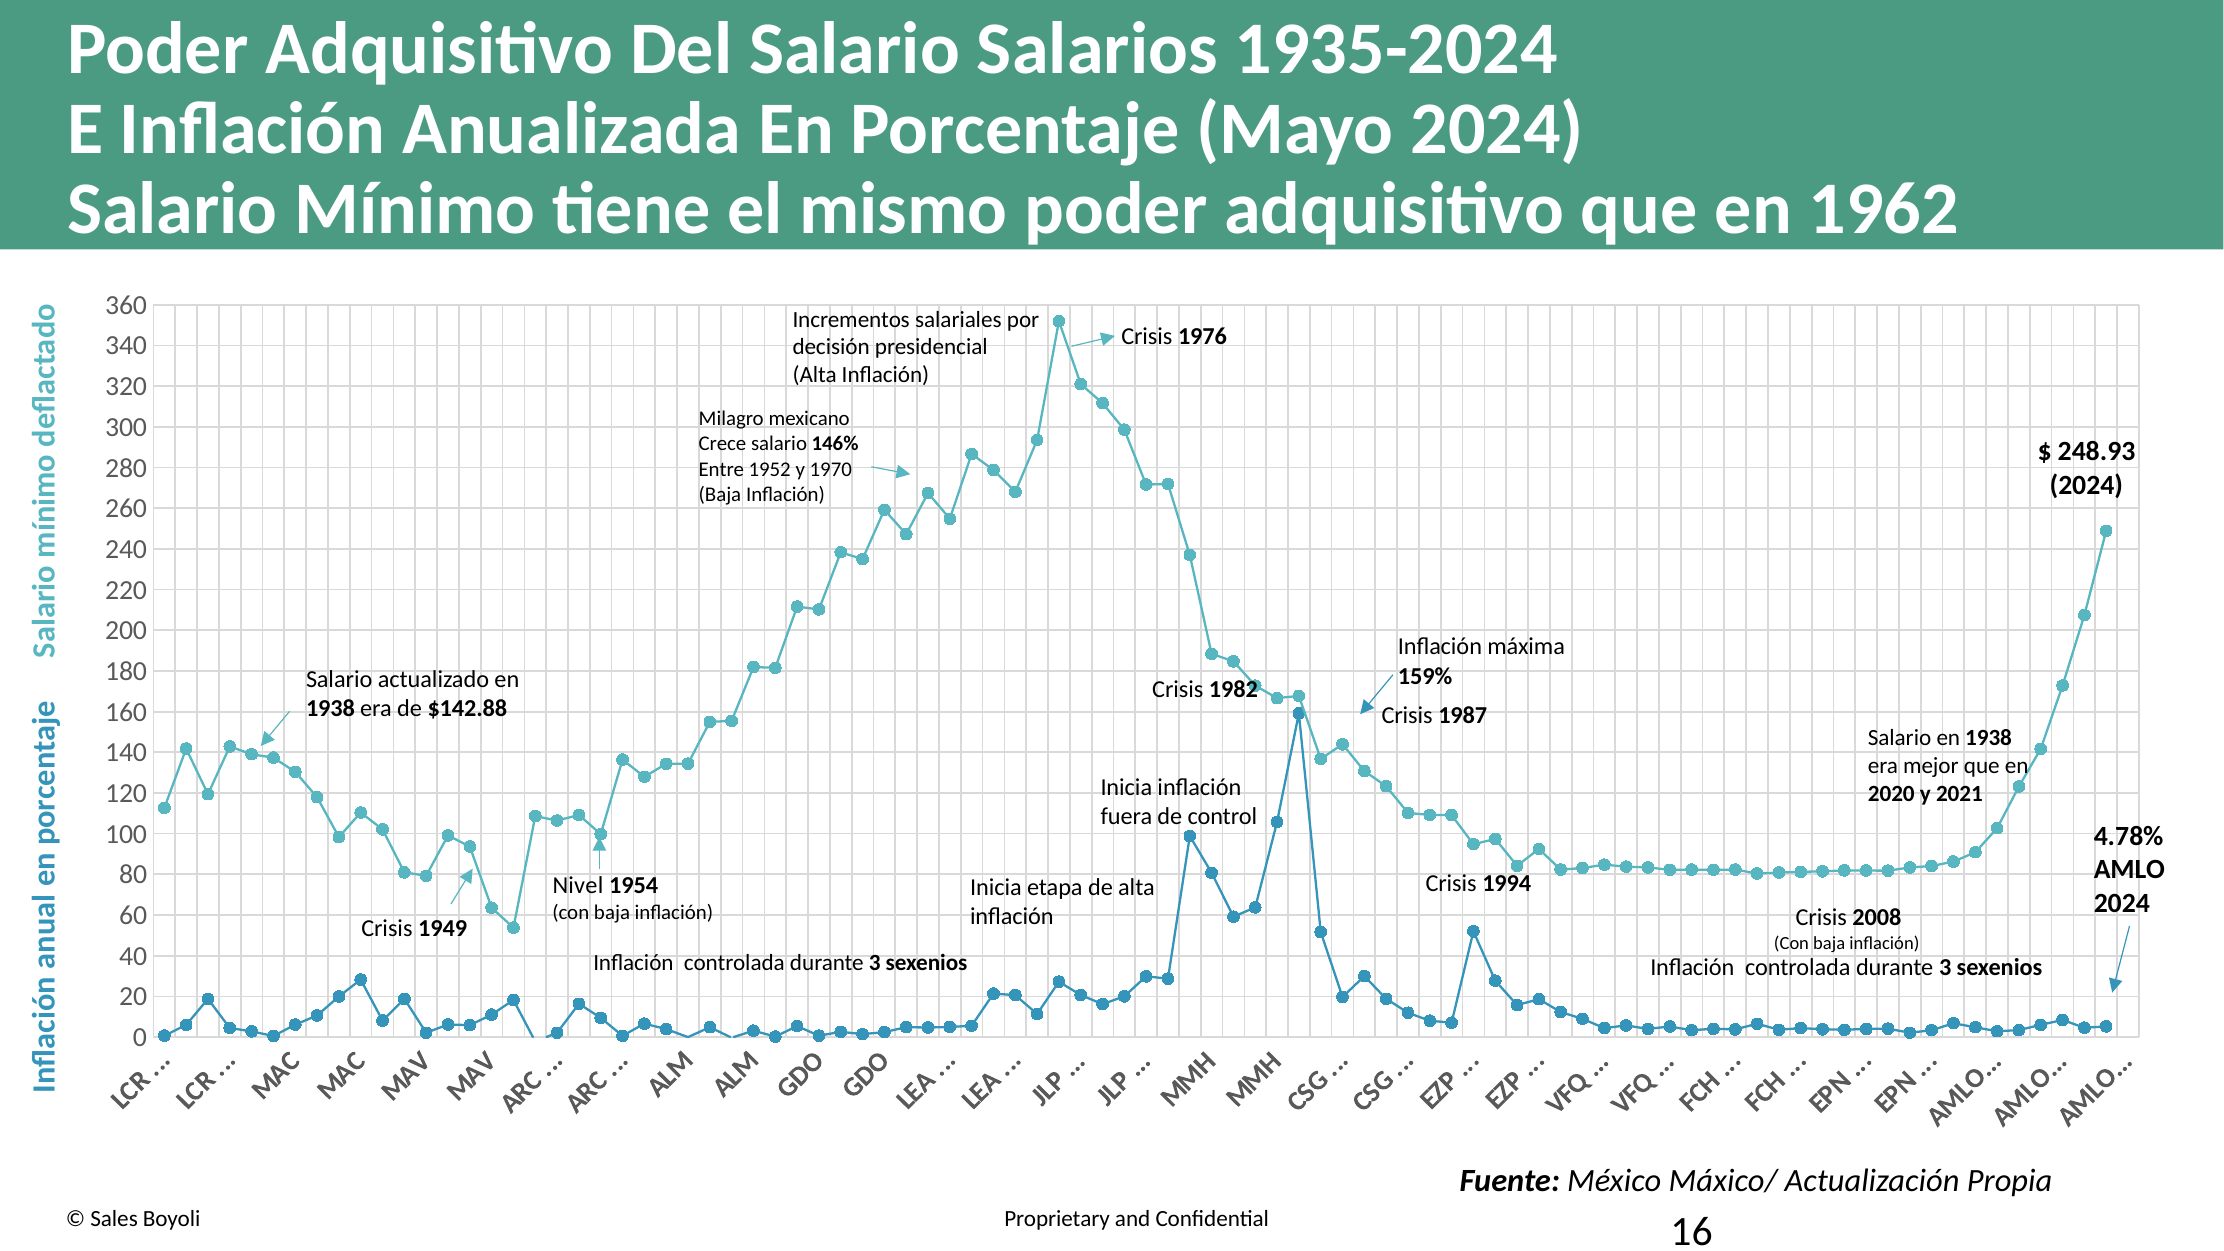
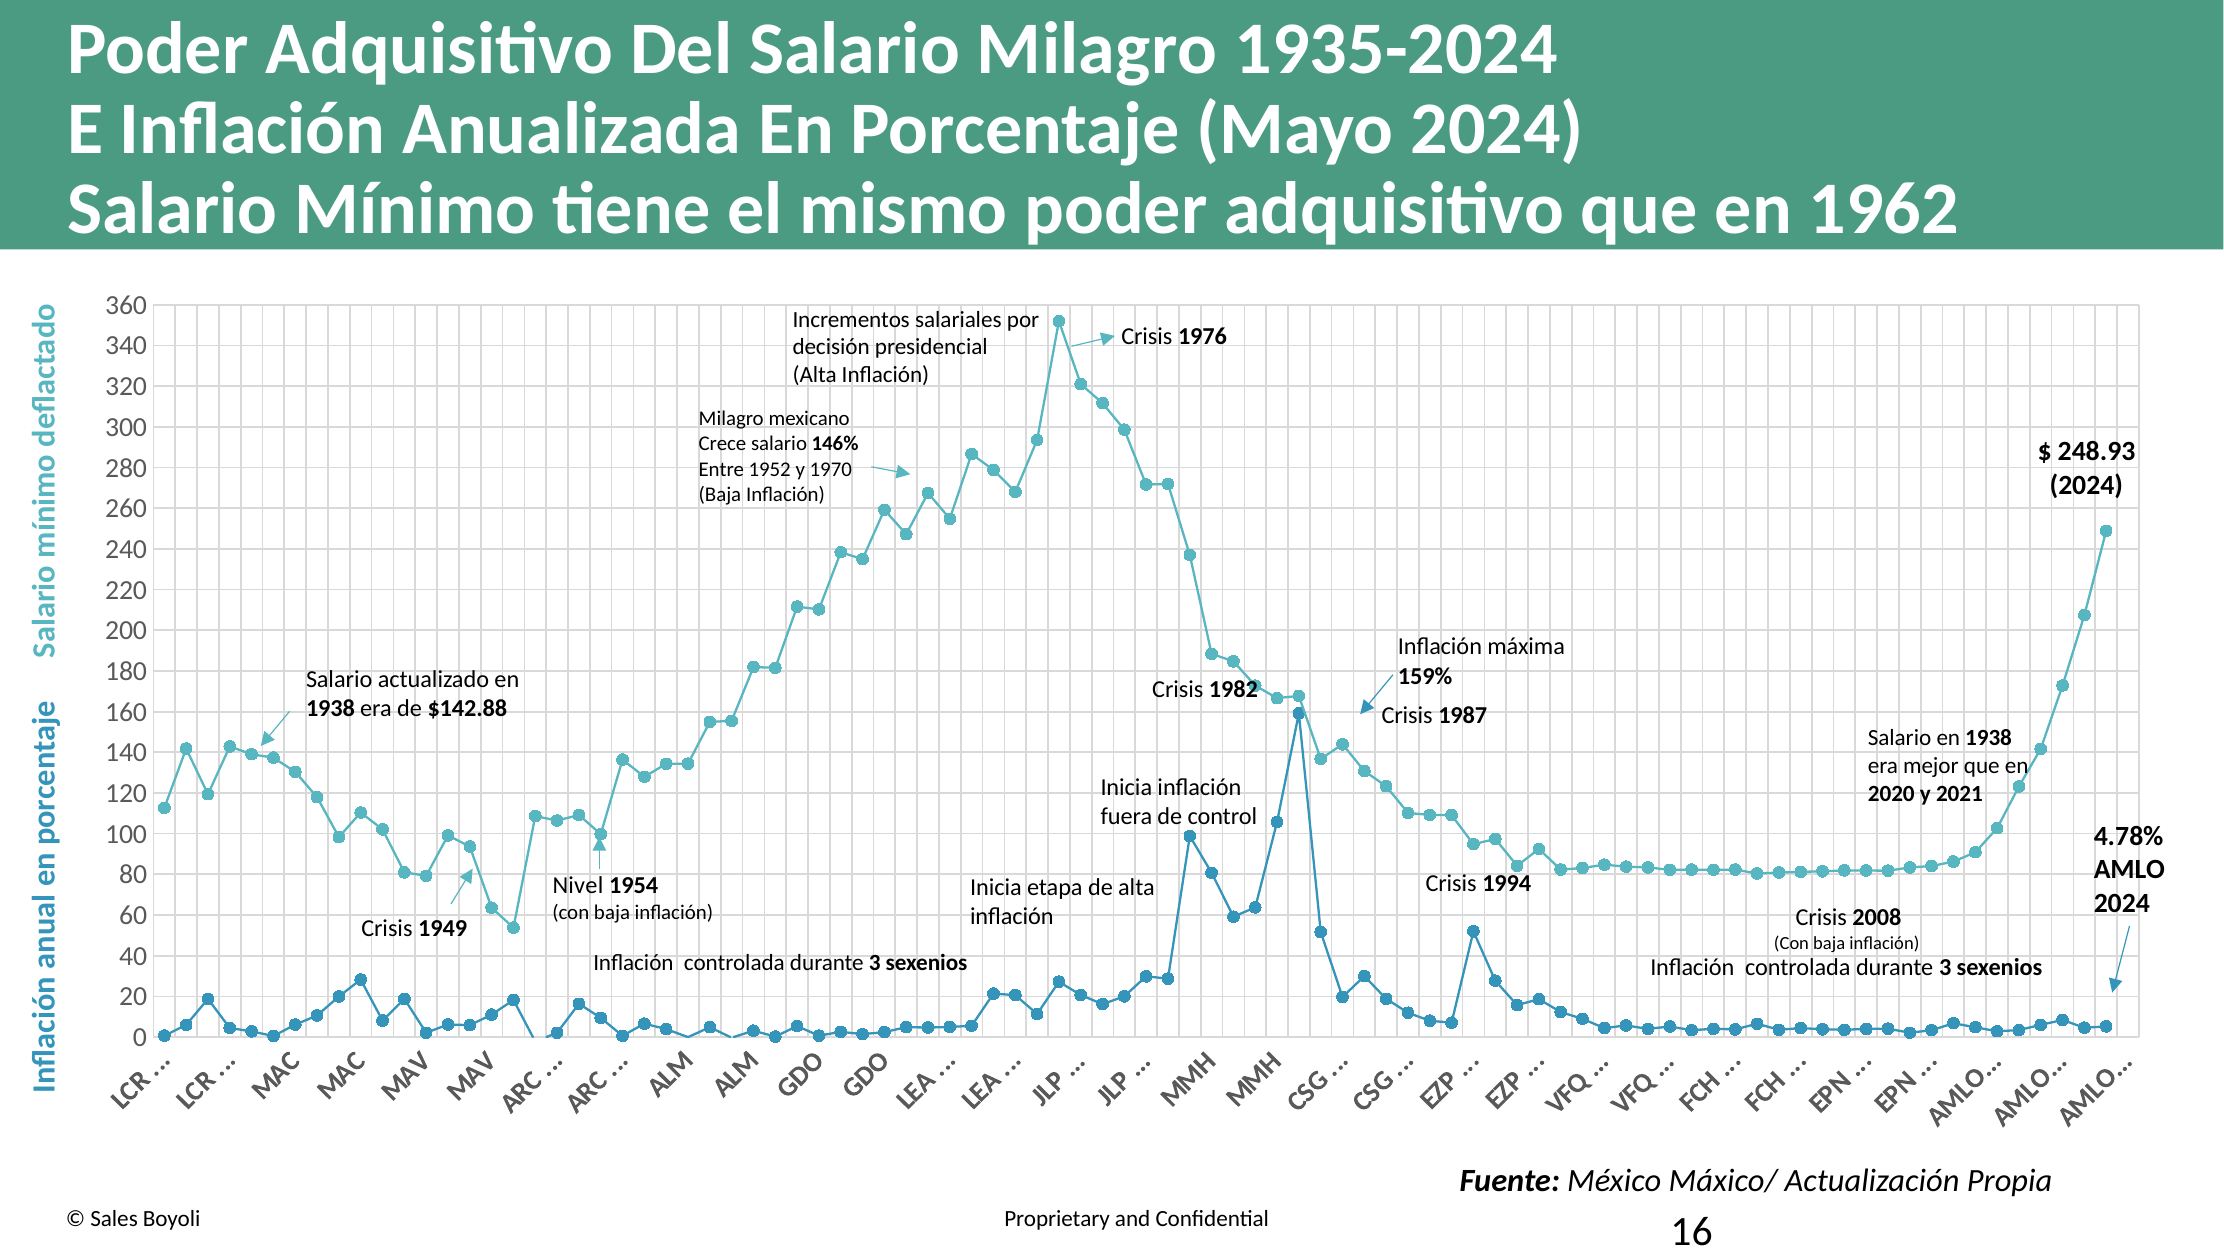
Salario Salarios: Salarios -> Milagro
